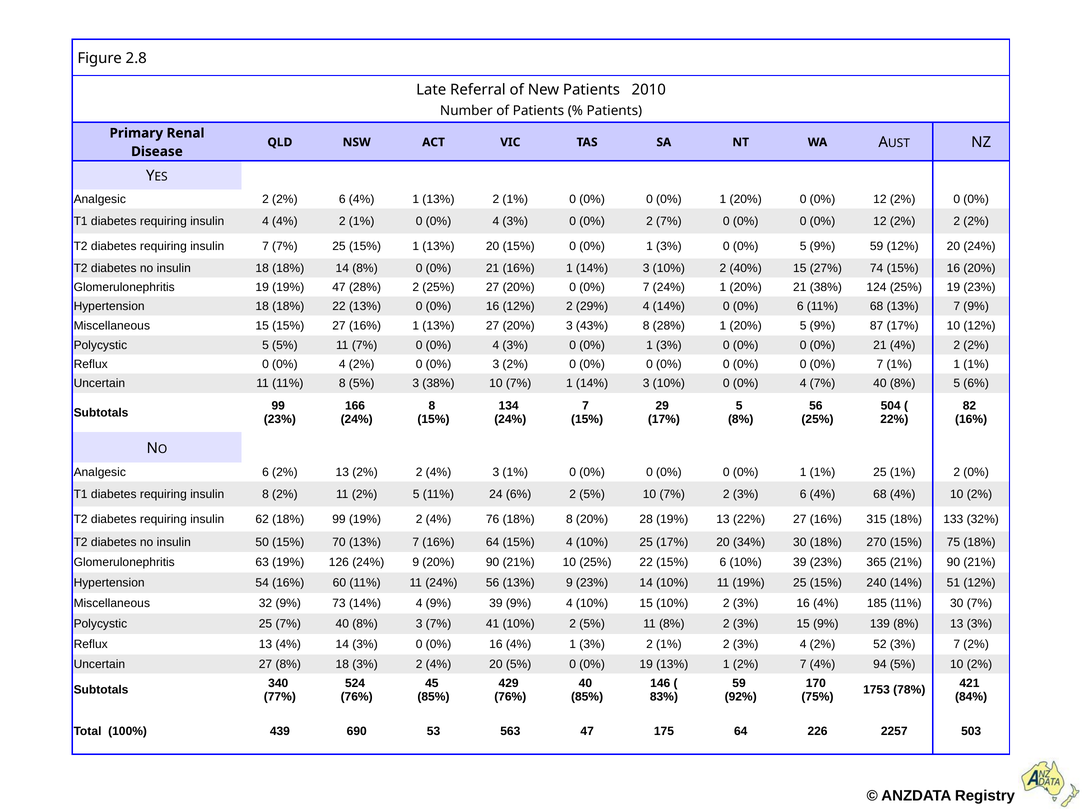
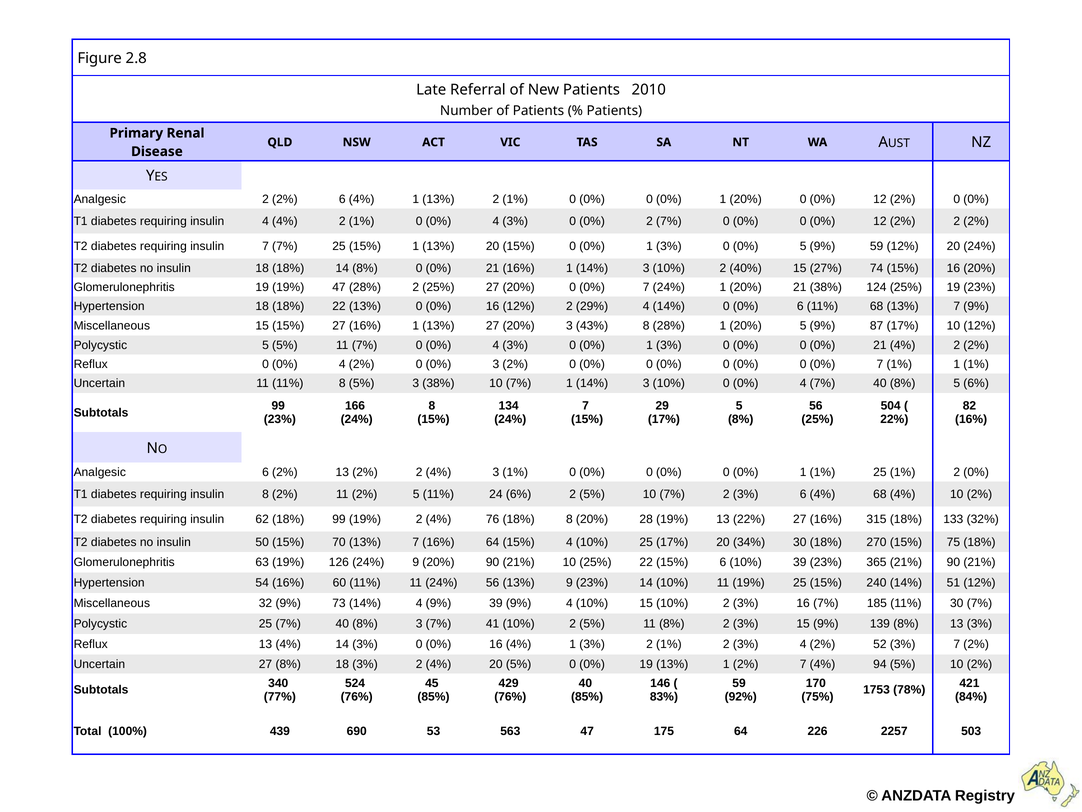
3% 16 4%: 4% -> 7%
